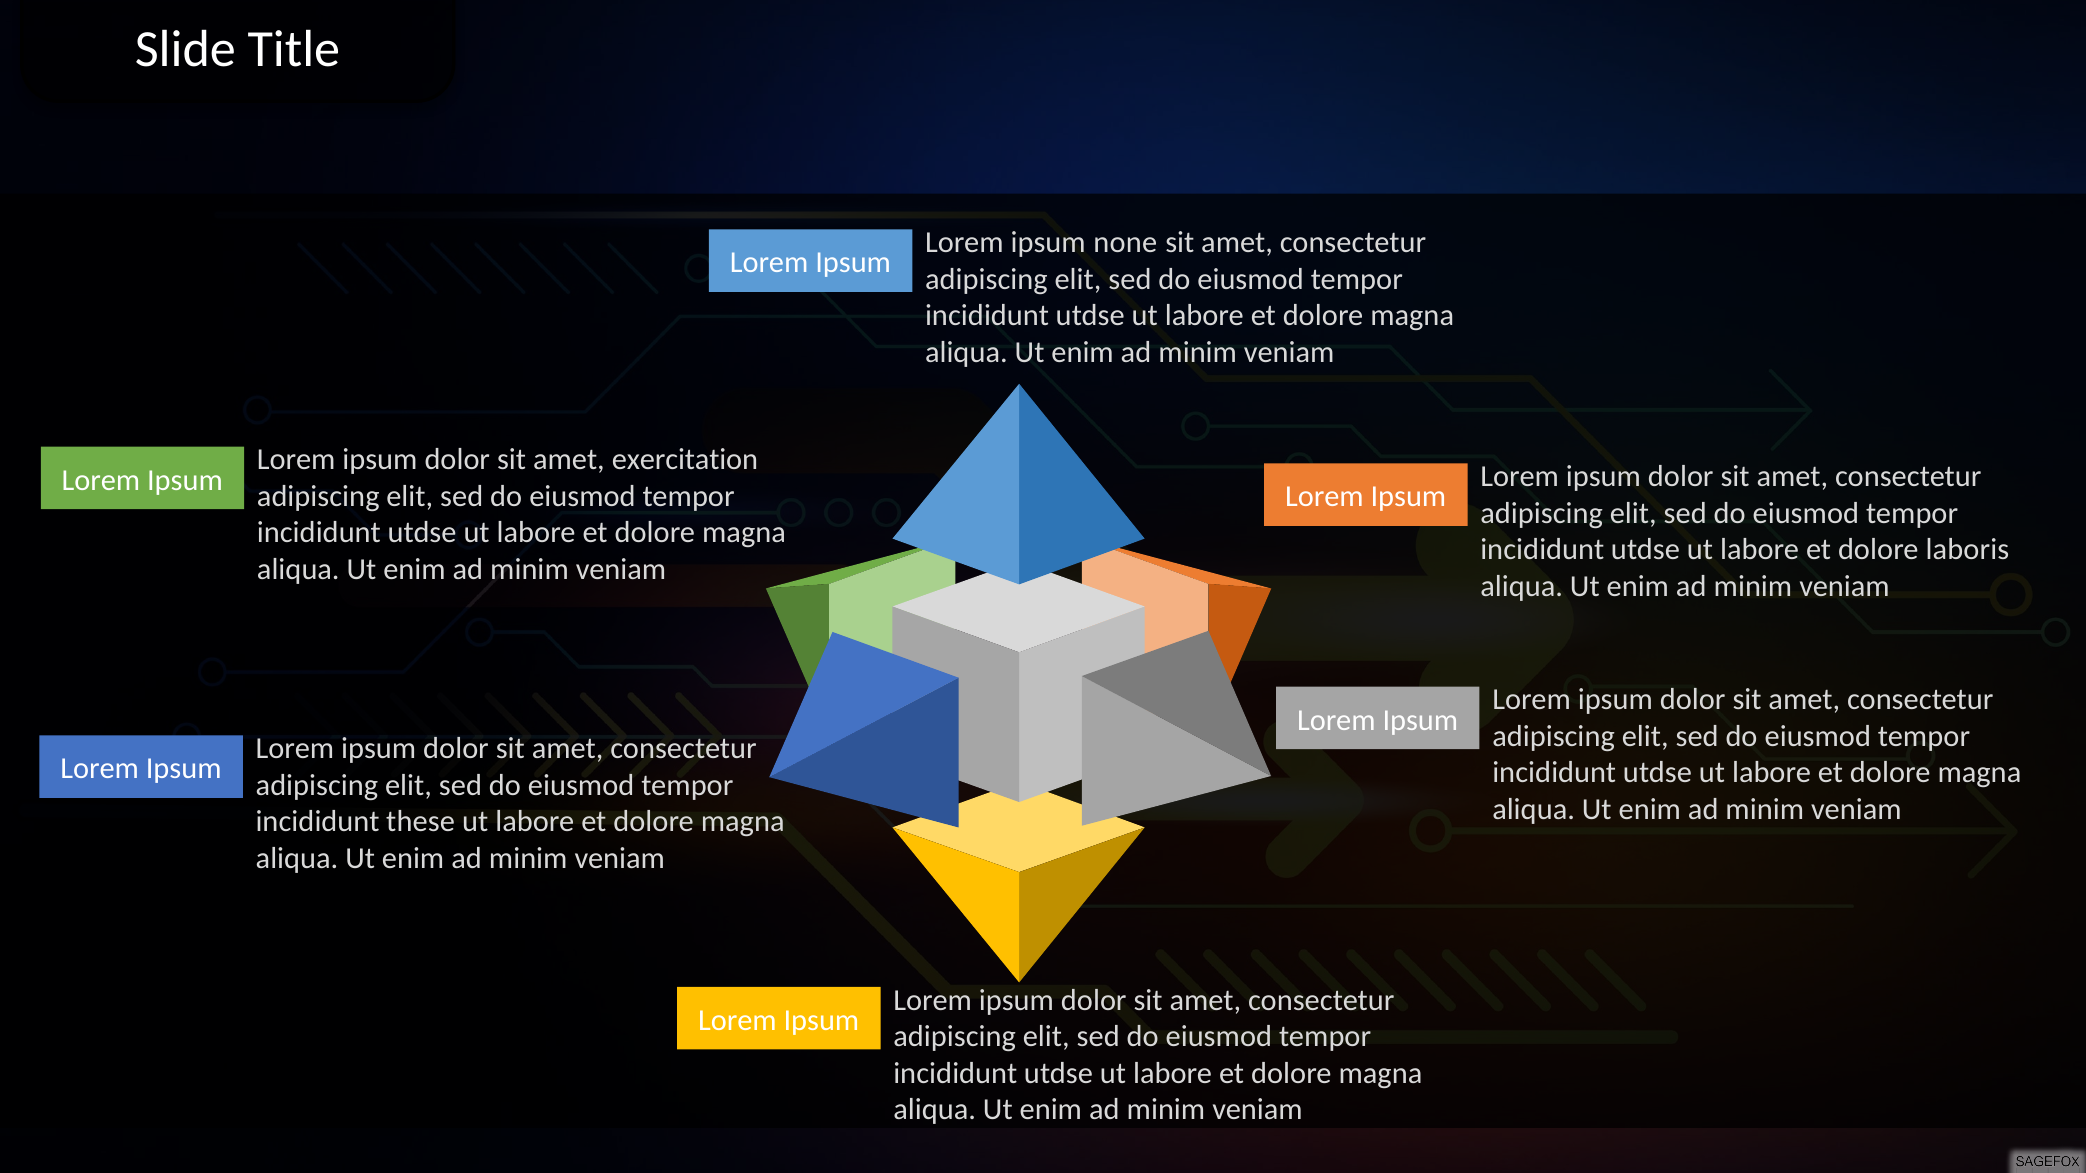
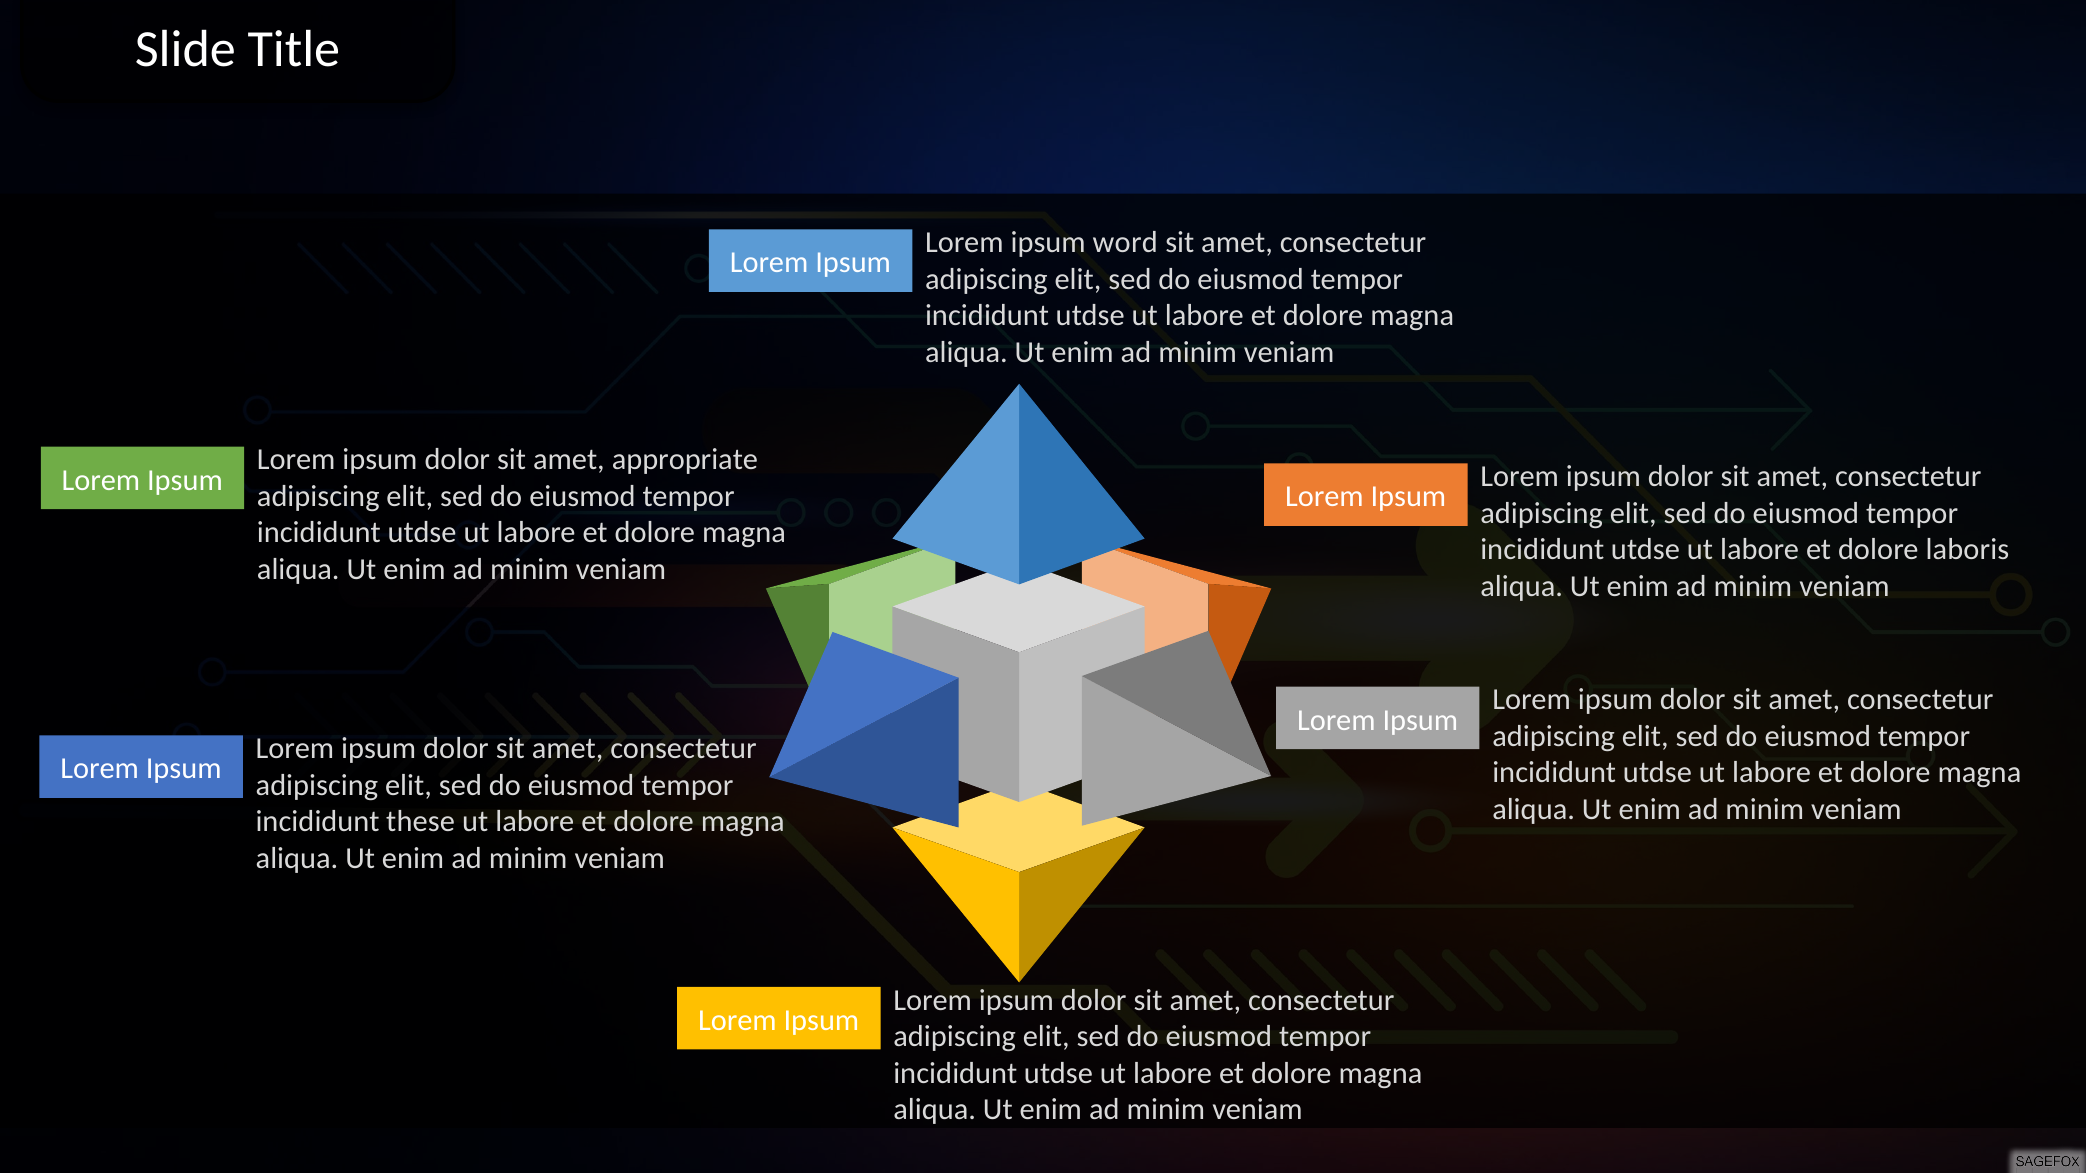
none: none -> word
exercitation: exercitation -> appropriate
